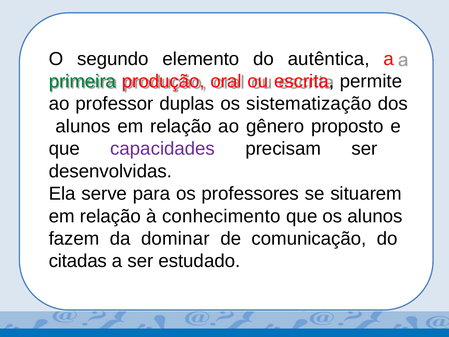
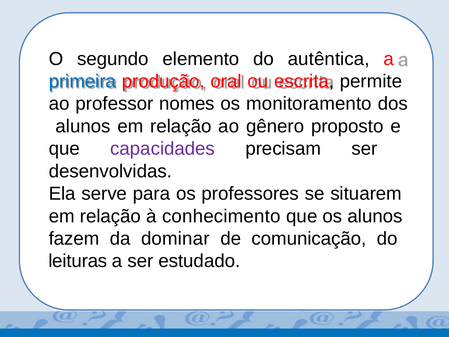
primeira colour: green -> blue
duplas: duplas -> nomes
sistematização: sistematização -> monitoramento
citadas: citadas -> leituras
